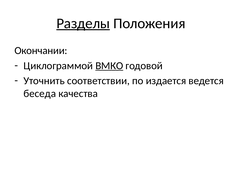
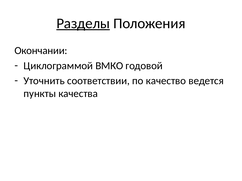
ВМКО underline: present -> none
издается: издается -> качество
беседа: беседа -> пункты
